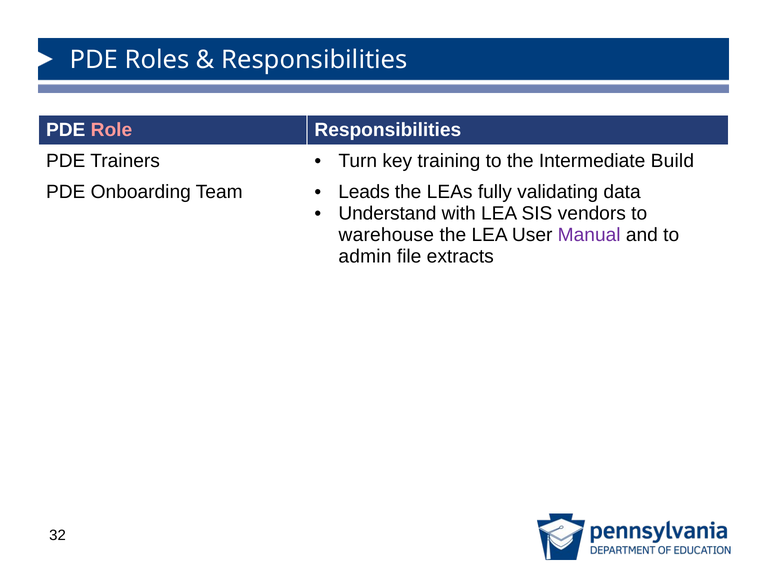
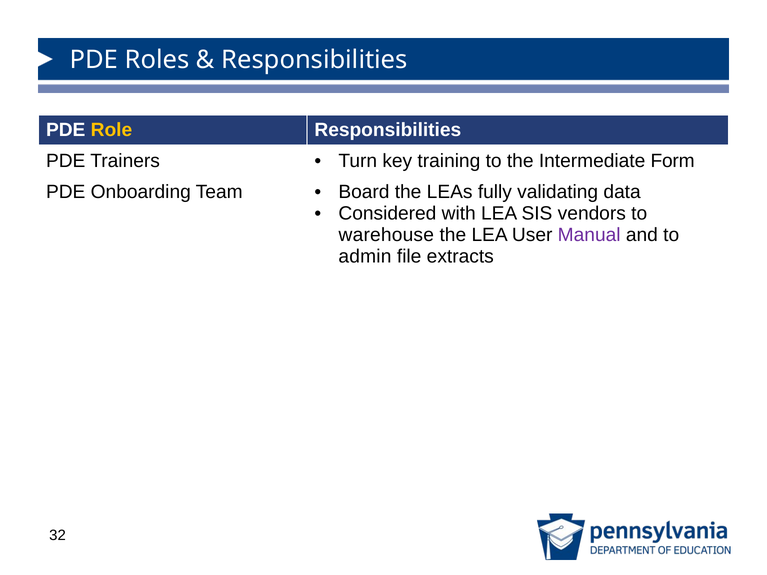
Role colour: pink -> yellow
Build: Build -> Form
Leads: Leads -> Board
Understand: Understand -> Considered
